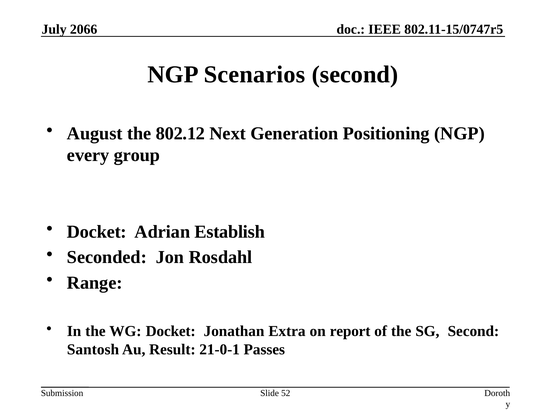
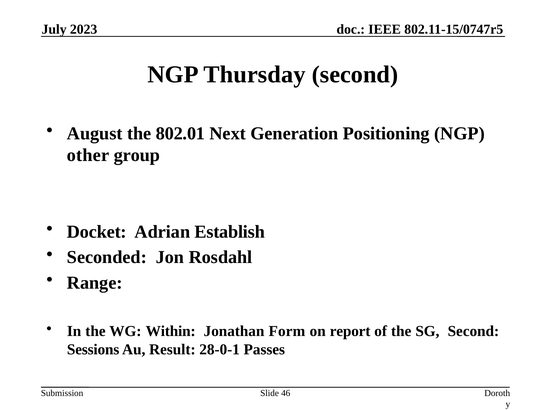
2066: 2066 -> 2023
Scenarios: Scenarios -> Thursday
802.12: 802.12 -> 802.01
every: every -> other
WG Docket: Docket -> Within
Extra: Extra -> Form
Santosh: Santosh -> Sessions
21-0-1: 21-0-1 -> 28-0-1
52: 52 -> 46
